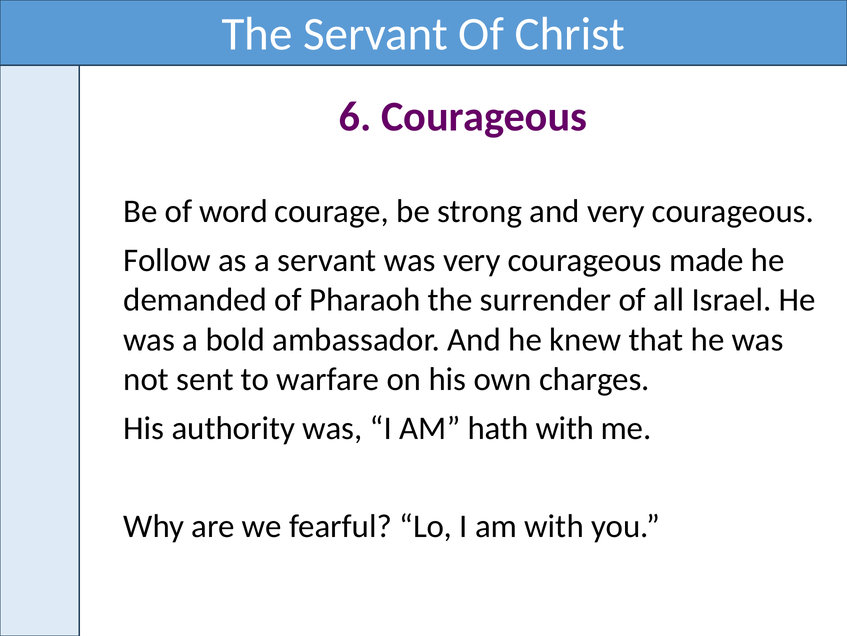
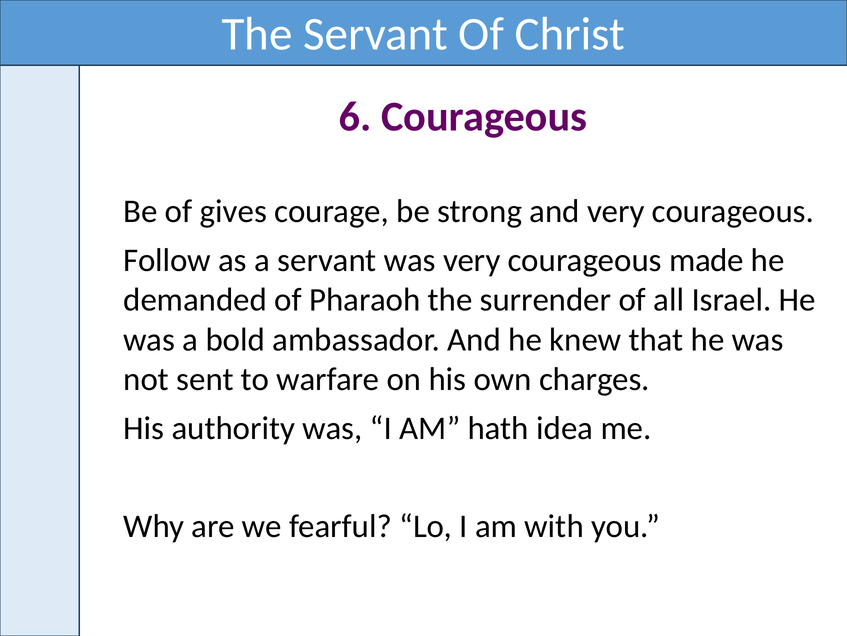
word: word -> gives
hath with: with -> idea
